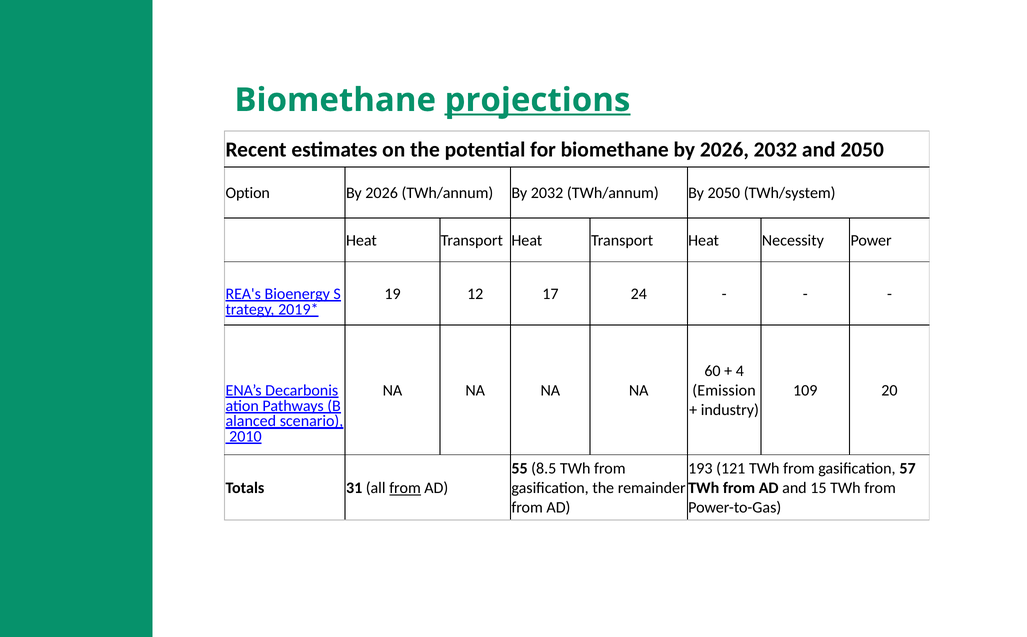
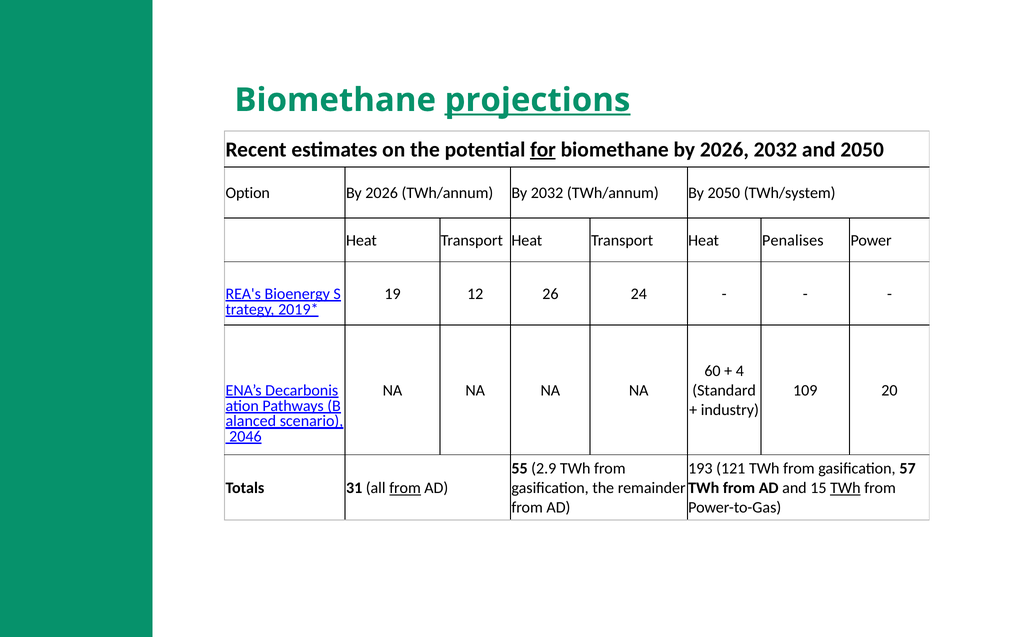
for underline: none -> present
Necessity: Necessity -> Penalises
17: 17 -> 26
Emission: Emission -> Standard
2010: 2010 -> 2046
8.5: 8.5 -> 2.9
TWh at (845, 488) underline: none -> present
